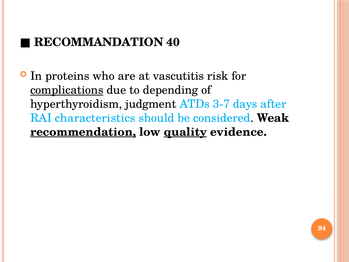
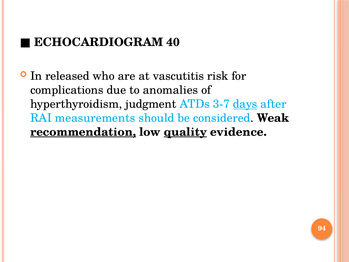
RECOMMANDATION: RECOMMANDATION -> ECHOCARDIOGRAM
proteins: proteins -> released
complications underline: present -> none
depending: depending -> anomalies
days underline: none -> present
characteristics: characteristics -> measurements
